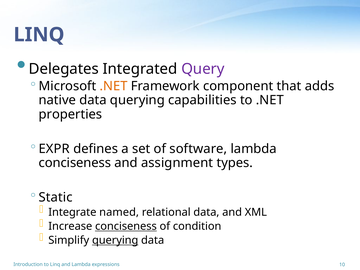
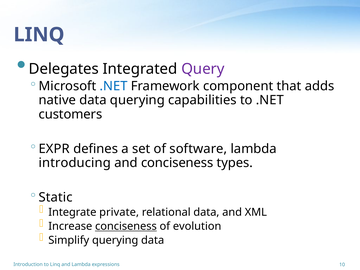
.NET at (114, 86) colour: orange -> blue
properties: properties -> customers
conciseness at (75, 163): conciseness -> introducing
and assignment: assignment -> conciseness
named: named -> private
condition: condition -> evolution
querying at (115, 240) underline: present -> none
